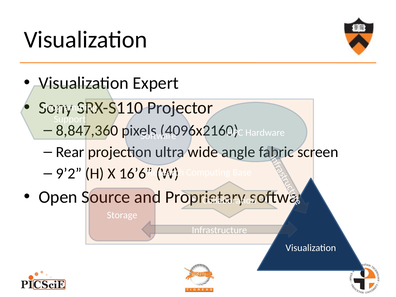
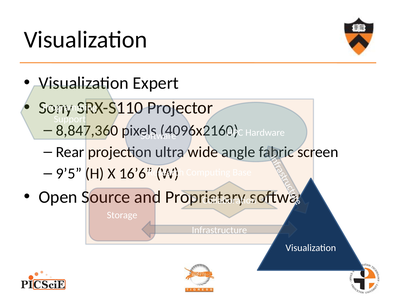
9’2: 9’2 -> 9’5
